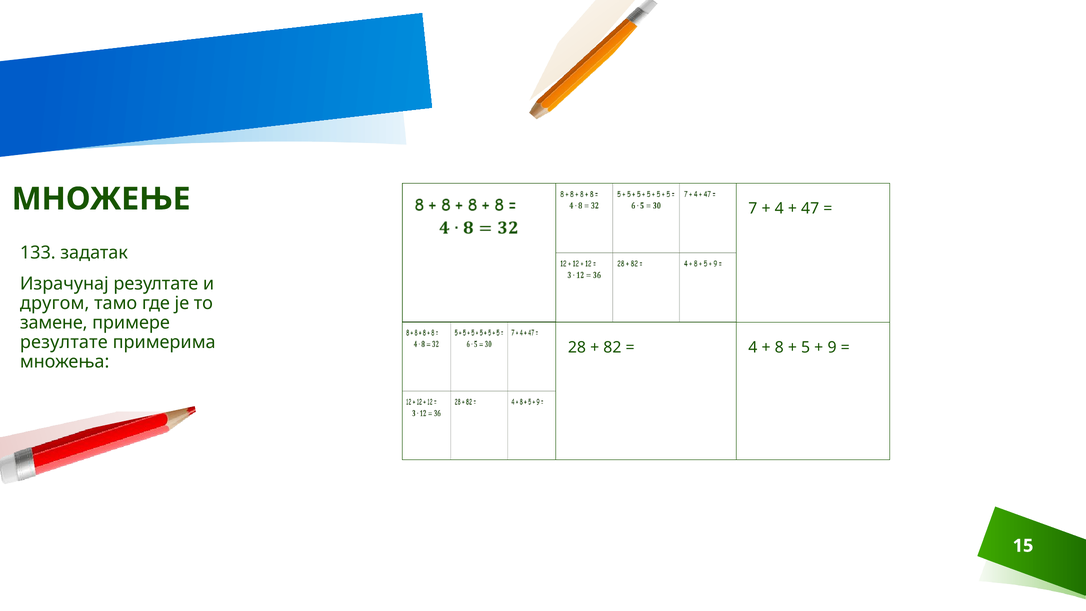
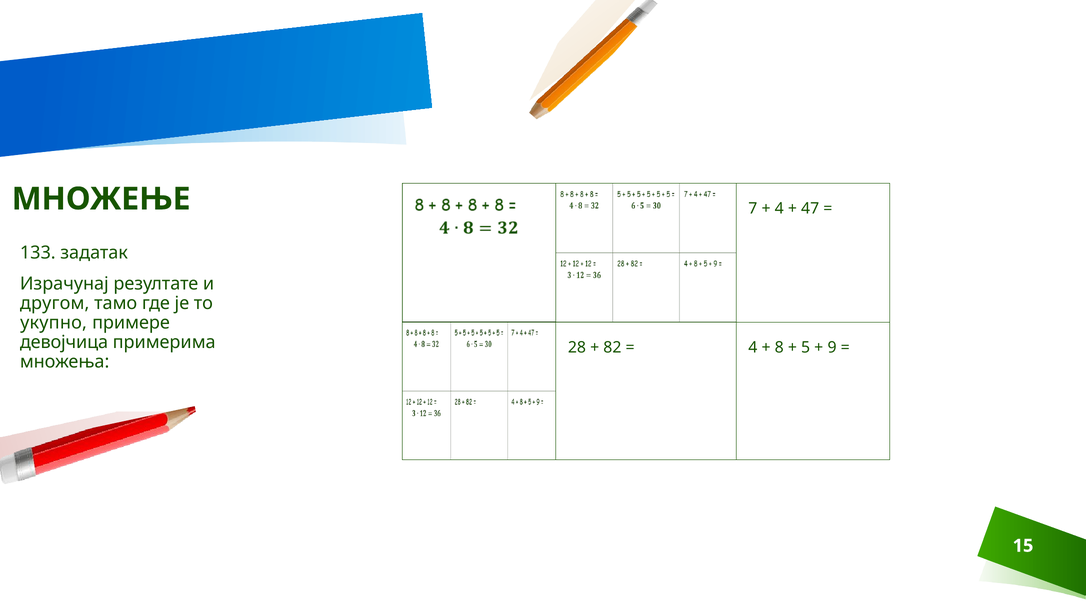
замене: замене -> укупно
резултате at (64, 342): резултате -> девојчица
